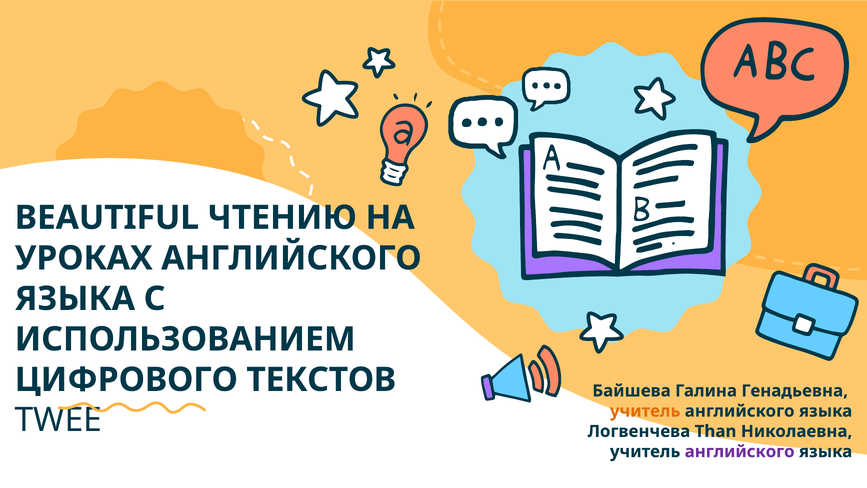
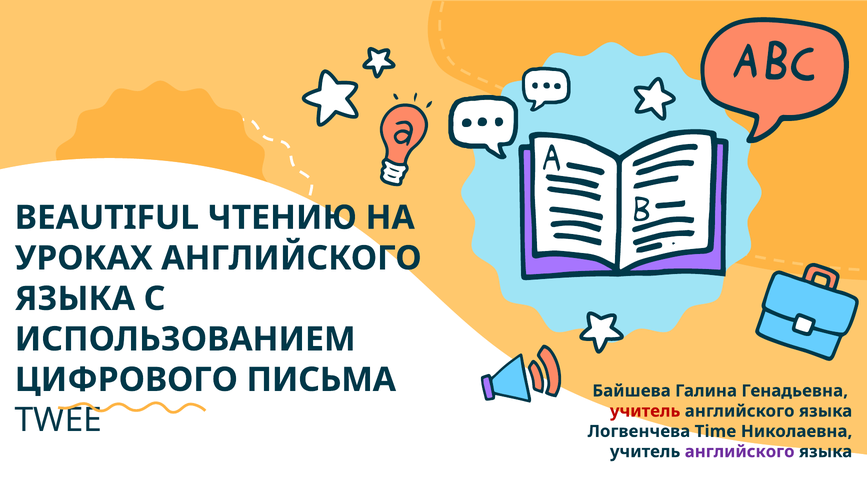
ТЕКСТОВ: ТЕКСТОВ -> ПИСЬМА
учитель at (645, 411) colour: orange -> red
Than: Than -> Time
